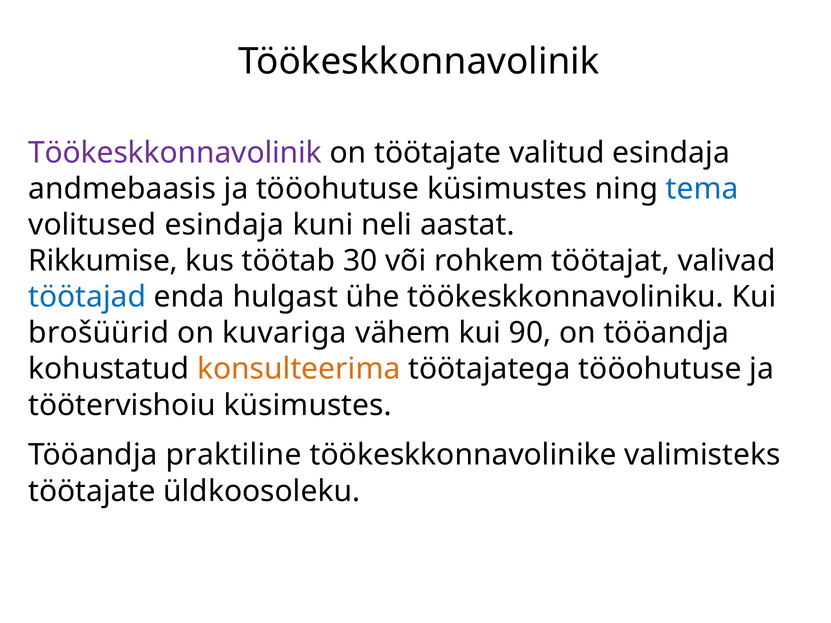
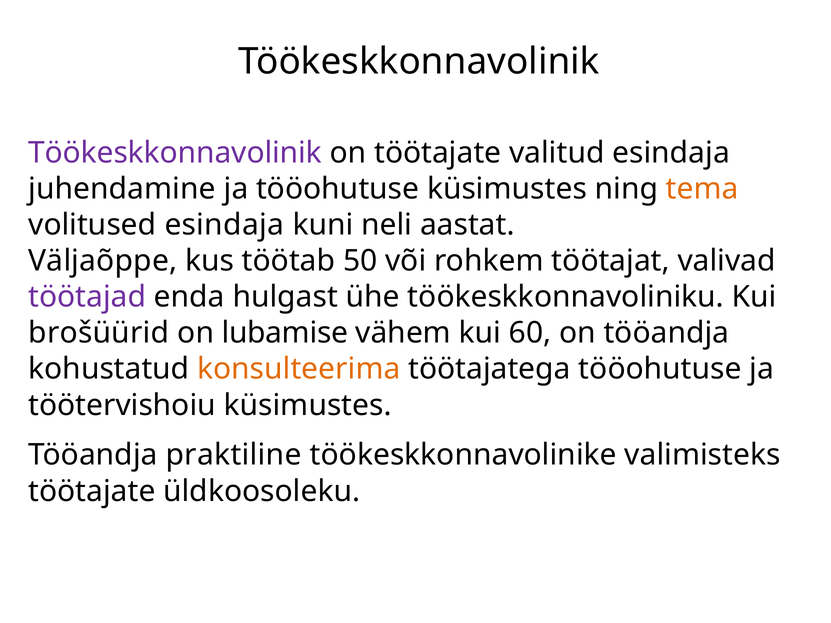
andmebaasis: andmebaasis -> juhendamine
tema colour: blue -> orange
Rikkumise: Rikkumise -> Väljaõppe
30: 30 -> 50
töötajad colour: blue -> purple
kuvariga: kuvariga -> lubamise
90: 90 -> 60
